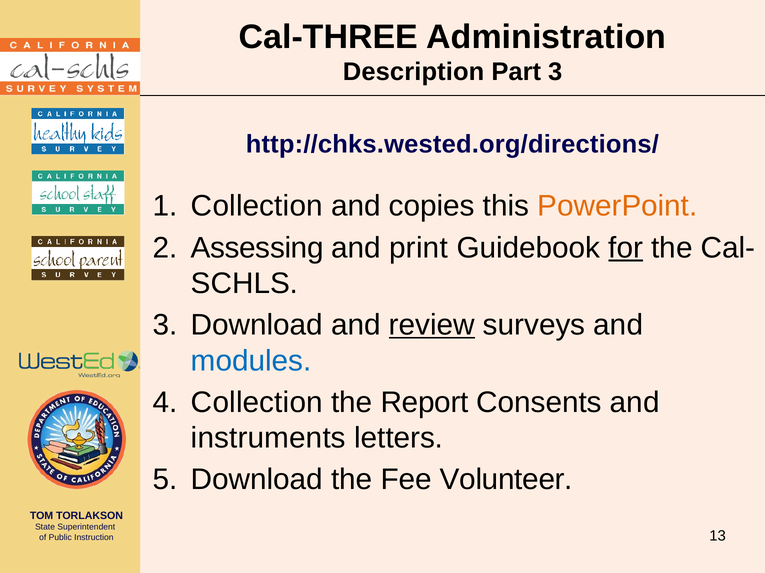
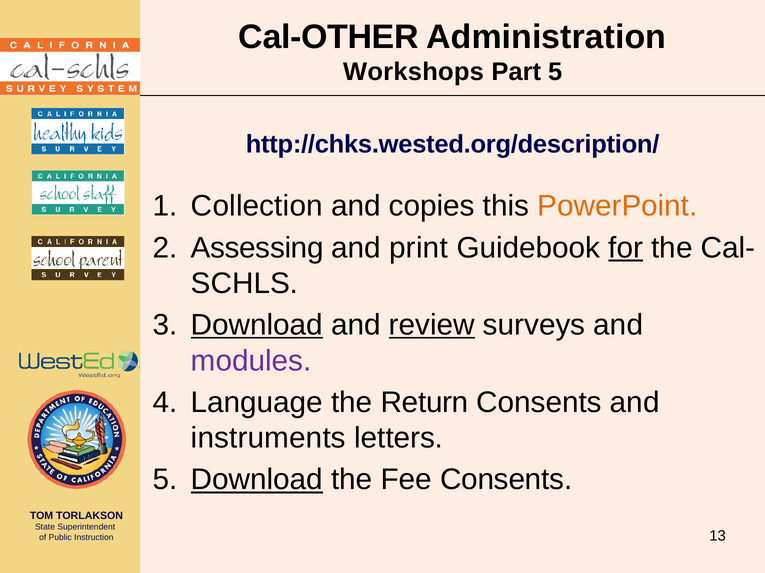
Cal-THREE: Cal-THREE -> Cal-OTHER
Description: Description -> Workshops
Part 3: 3 -> 5
http://chks.wested.org/directions/: http://chks.wested.org/directions/ -> http://chks.wested.org/description/
Download at (257, 325) underline: none -> present
modules colour: blue -> purple
Collection at (257, 403): Collection -> Language
Report: Report -> Return
Download at (257, 480) underline: none -> present
Fee Volunteer: Volunteer -> Consents
